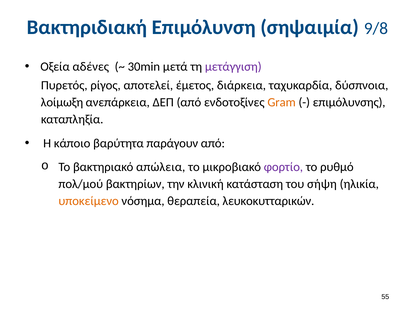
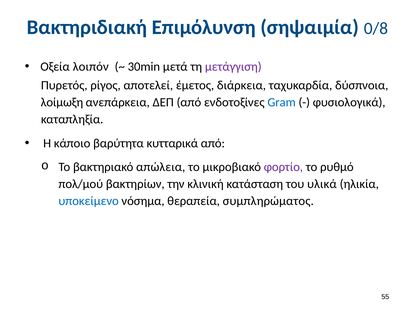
9/8: 9/8 -> 0/8
αδένες: αδένες -> λοιπόν
Gram colour: orange -> blue
επιμόλυνσης: επιμόλυνσης -> φυσιολογικά
παράγουν: παράγουν -> κυτταρικά
σήψη: σήψη -> υλικά
υποκείμενο colour: orange -> blue
λευκοκυτταρικών: λευκοκυτταρικών -> συμπληρώματος
